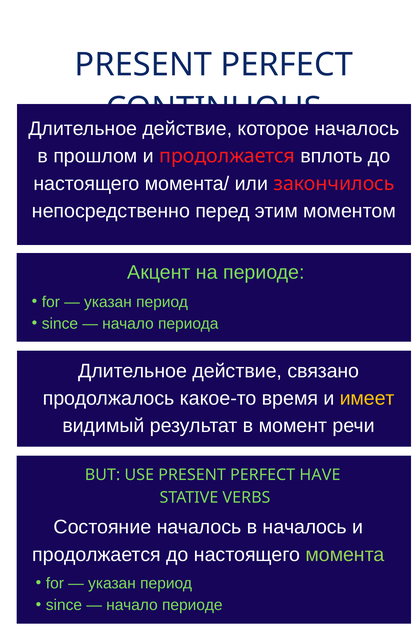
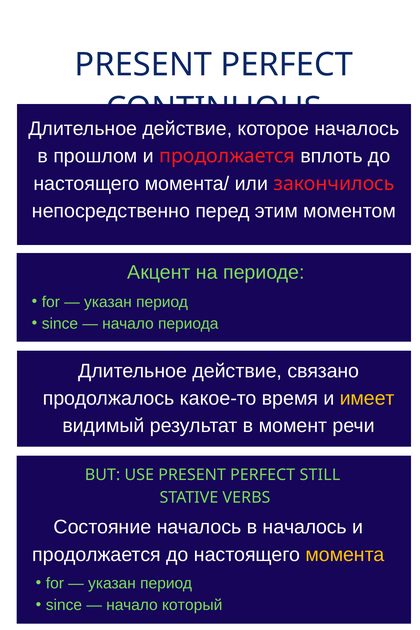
HAVE: HAVE -> STILL
момента colour: light green -> yellow
начало периоде: периоде -> который
